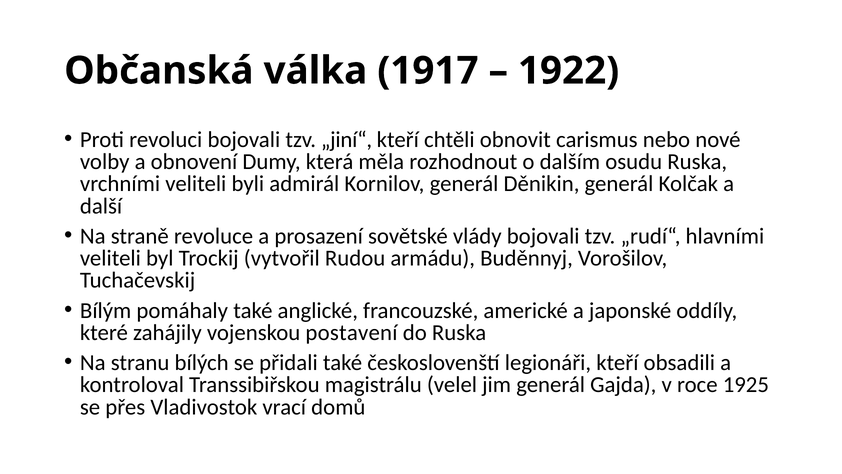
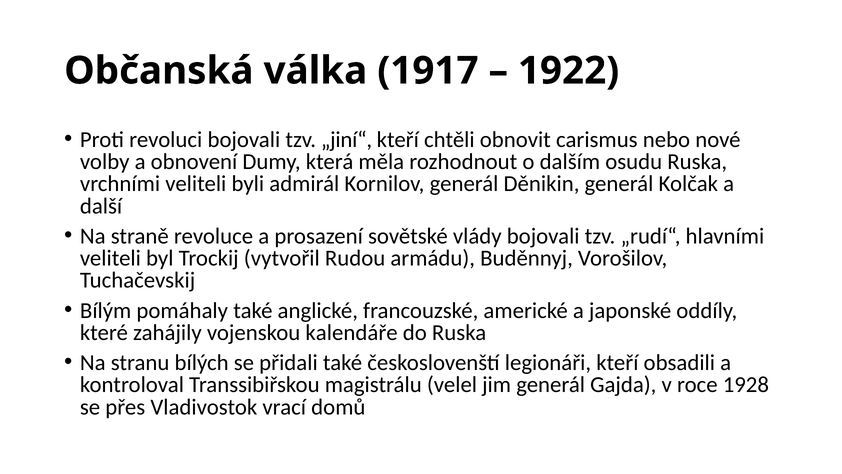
postavení: postavení -> kalendáře
1925: 1925 -> 1928
